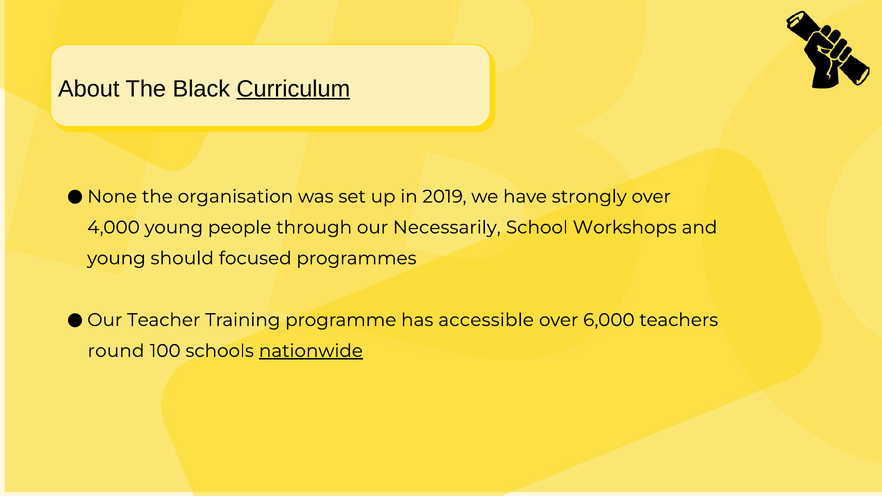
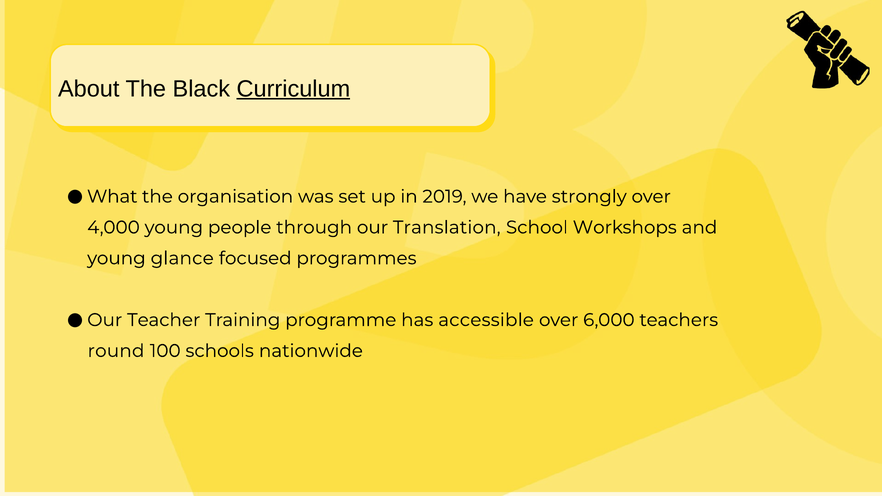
None: None -> What
Necessarily: Necessarily -> Translation
should: should -> glance
nationwide underline: present -> none
